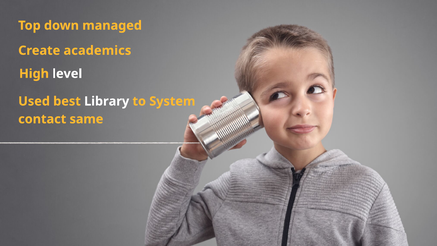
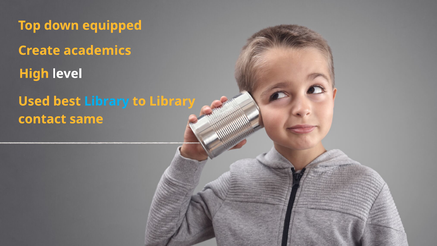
managed: managed -> equipped
Library at (107, 101) colour: white -> light blue
to System: System -> Library
